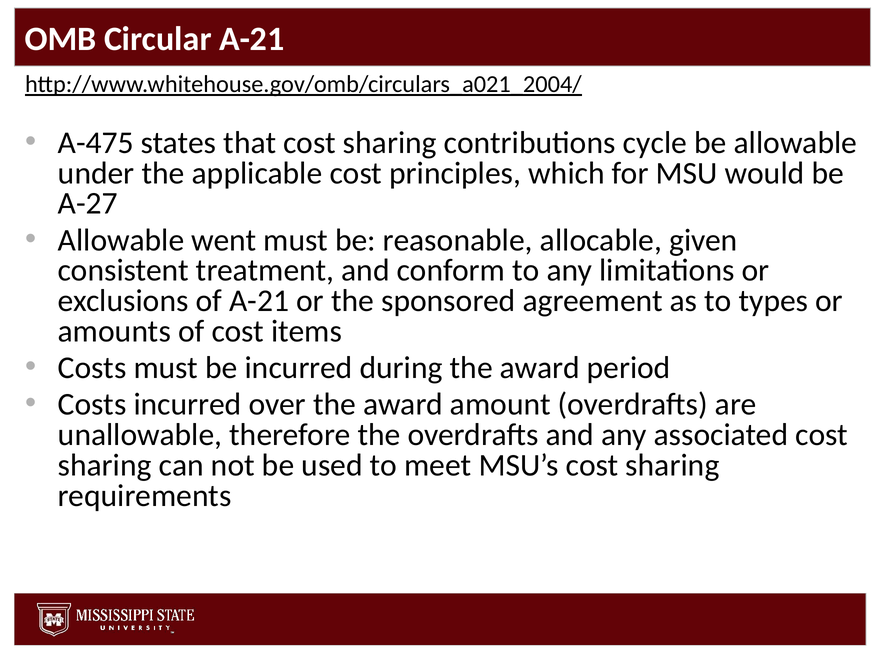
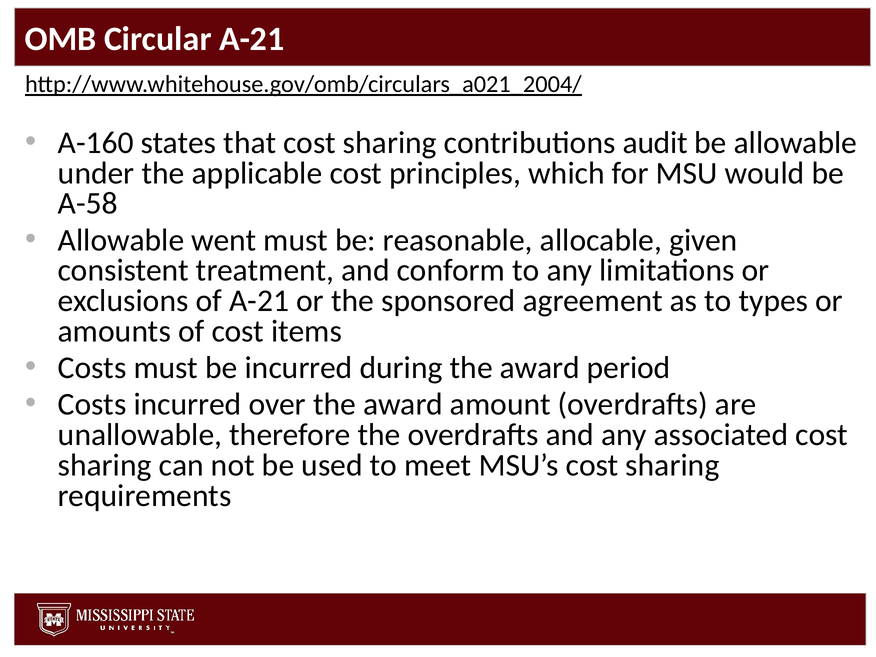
A-475: A-475 -> A-160
cycle: cycle -> audit
A-27: A-27 -> A-58
